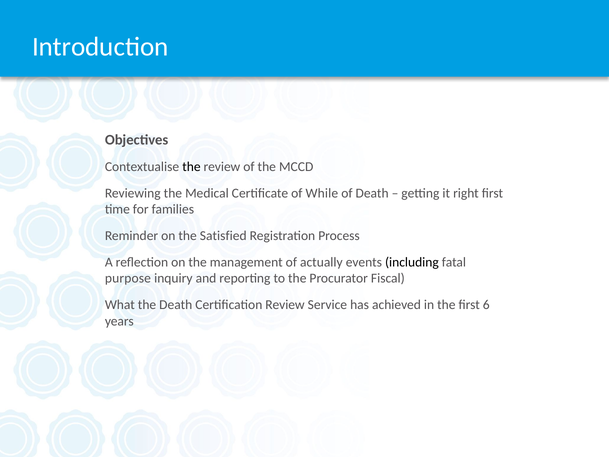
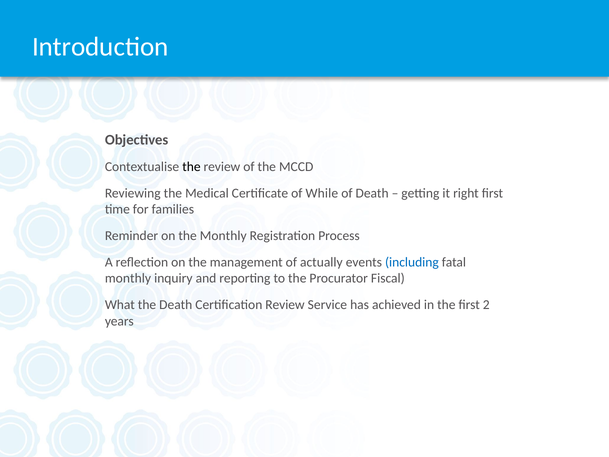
the Satisfied: Satisfied -> Monthly
including colour: black -> blue
purpose at (128, 278): purpose -> monthly
6: 6 -> 2
